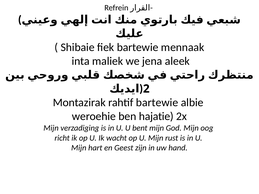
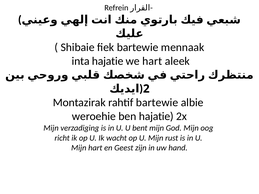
inta maliek: maliek -> hajatie
we jena: jena -> hart
